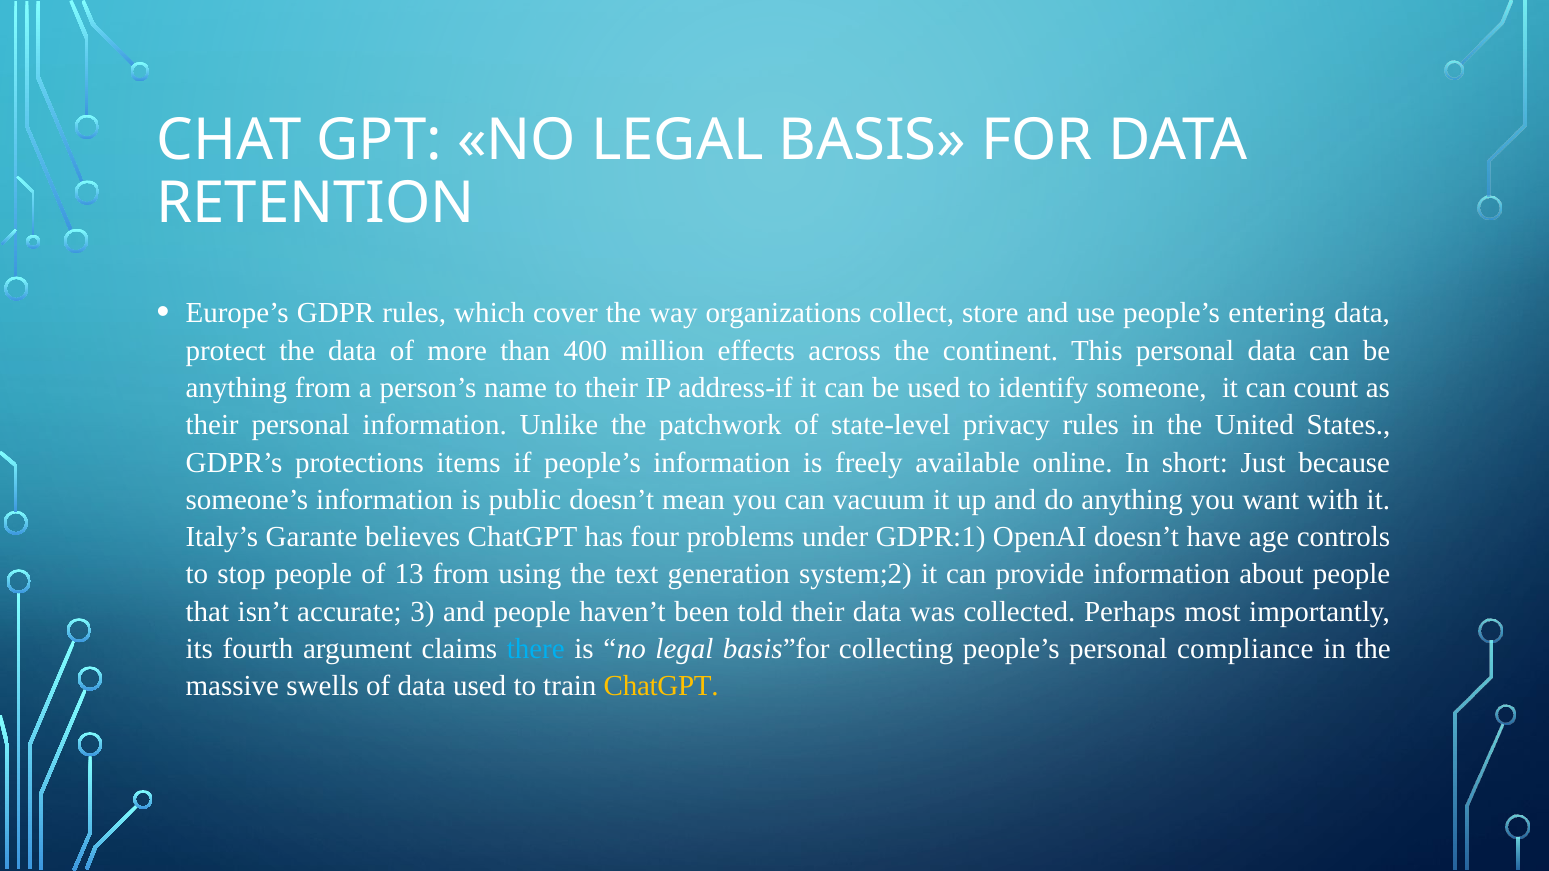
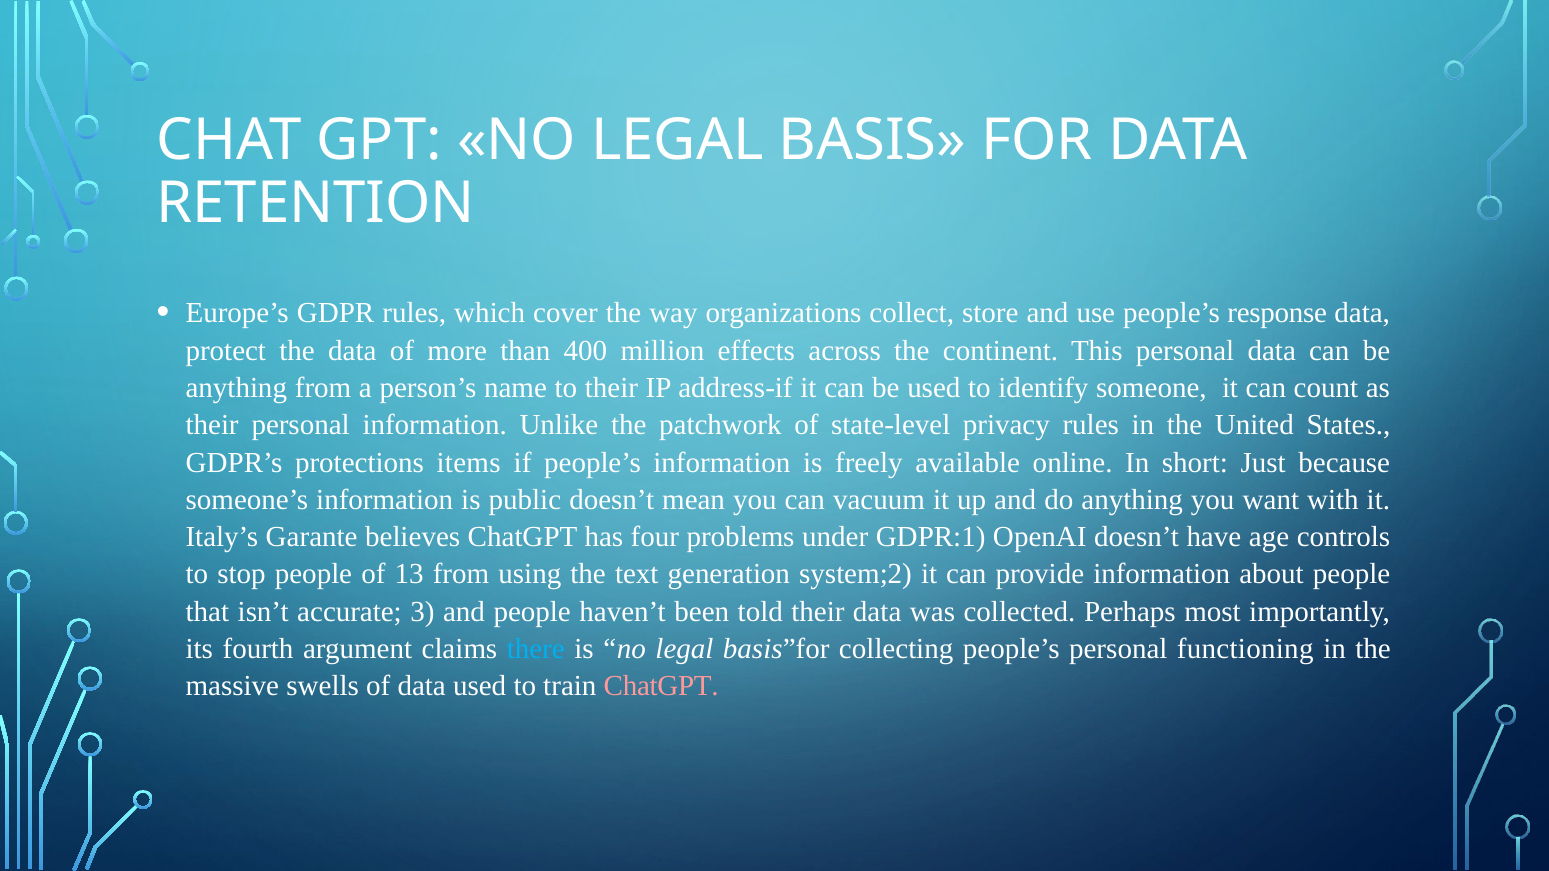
entering: entering -> response
compliance: compliance -> functioning
ChatGPT at (661, 686) colour: yellow -> pink
